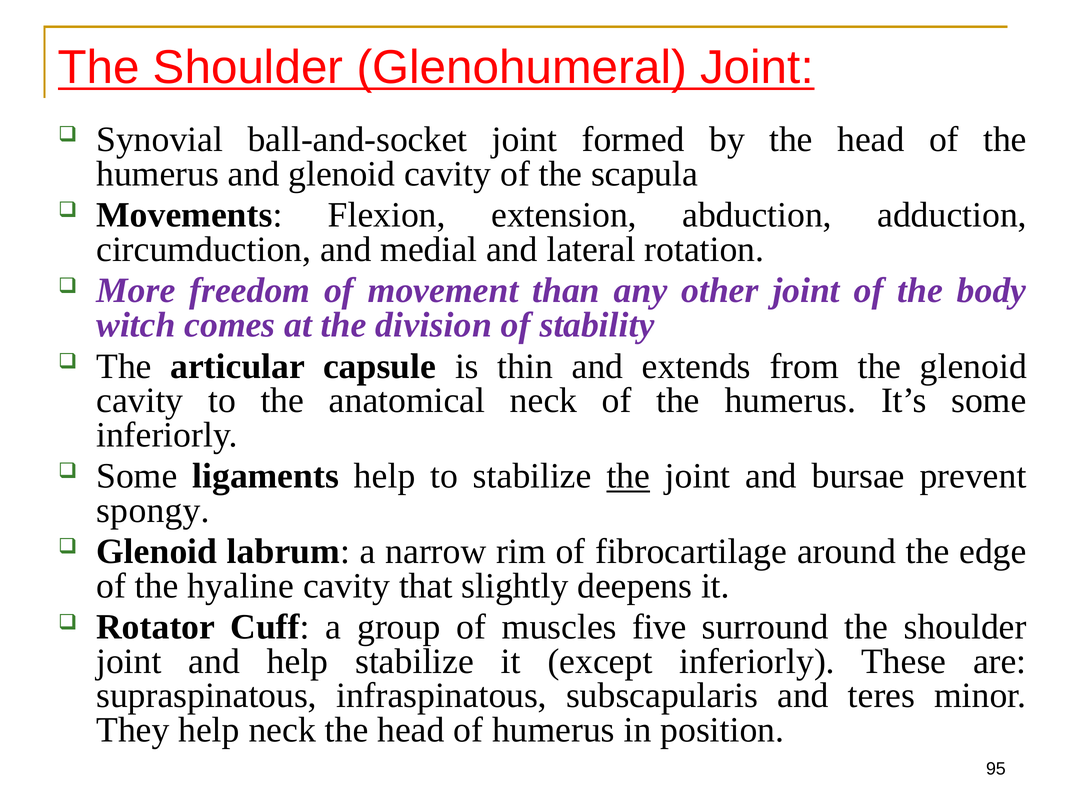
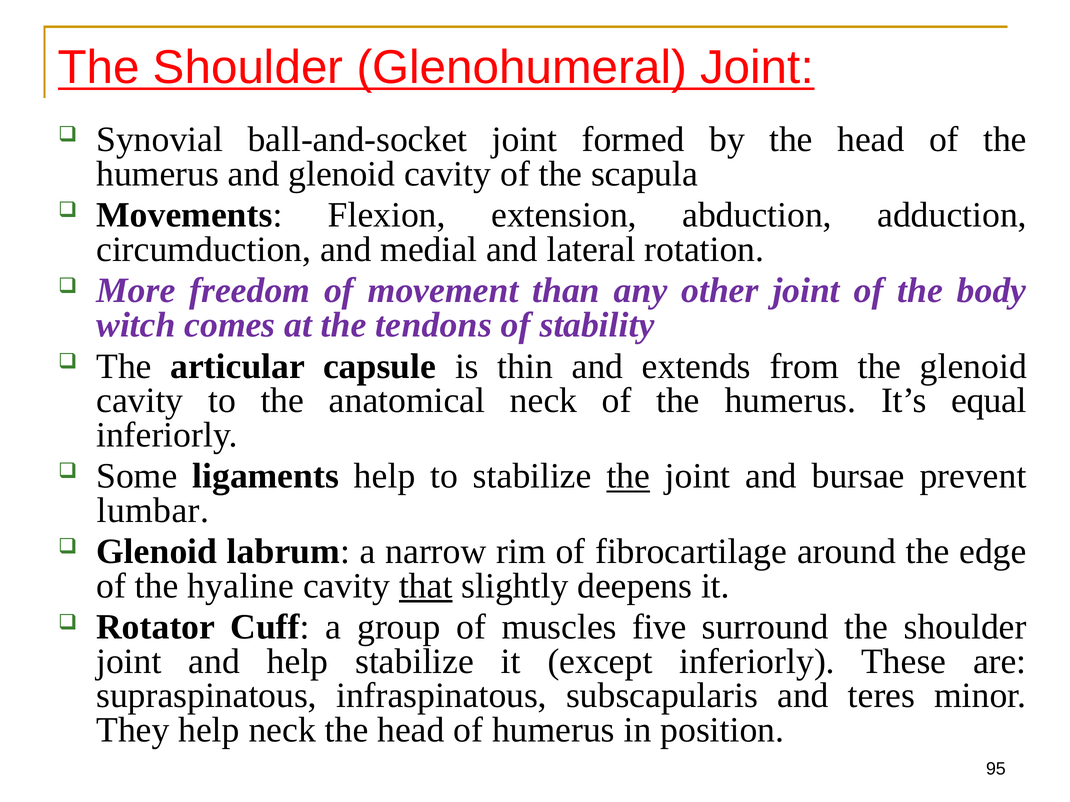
division: division -> tendons
It’s some: some -> equal
spongy: spongy -> lumbar
that underline: none -> present
